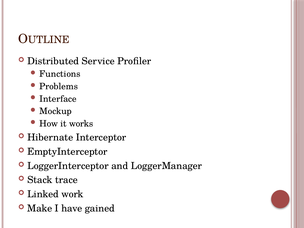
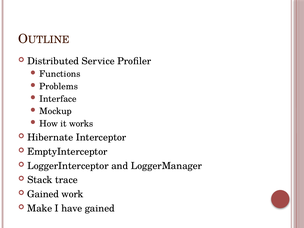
Linked at (43, 194): Linked -> Gained
